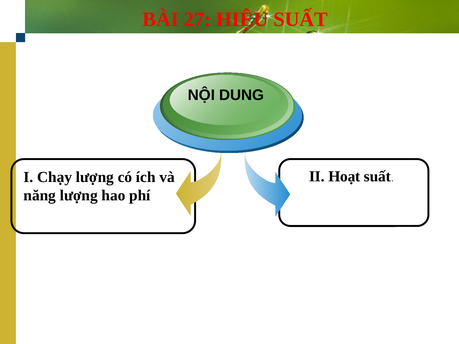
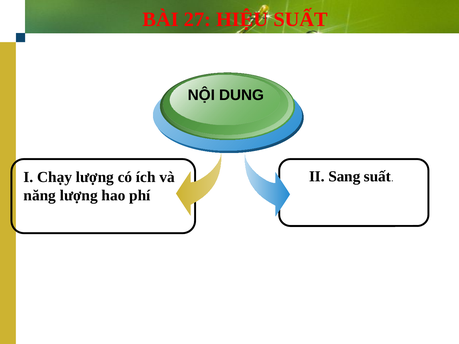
Hoạt: Hoạt -> Sang
